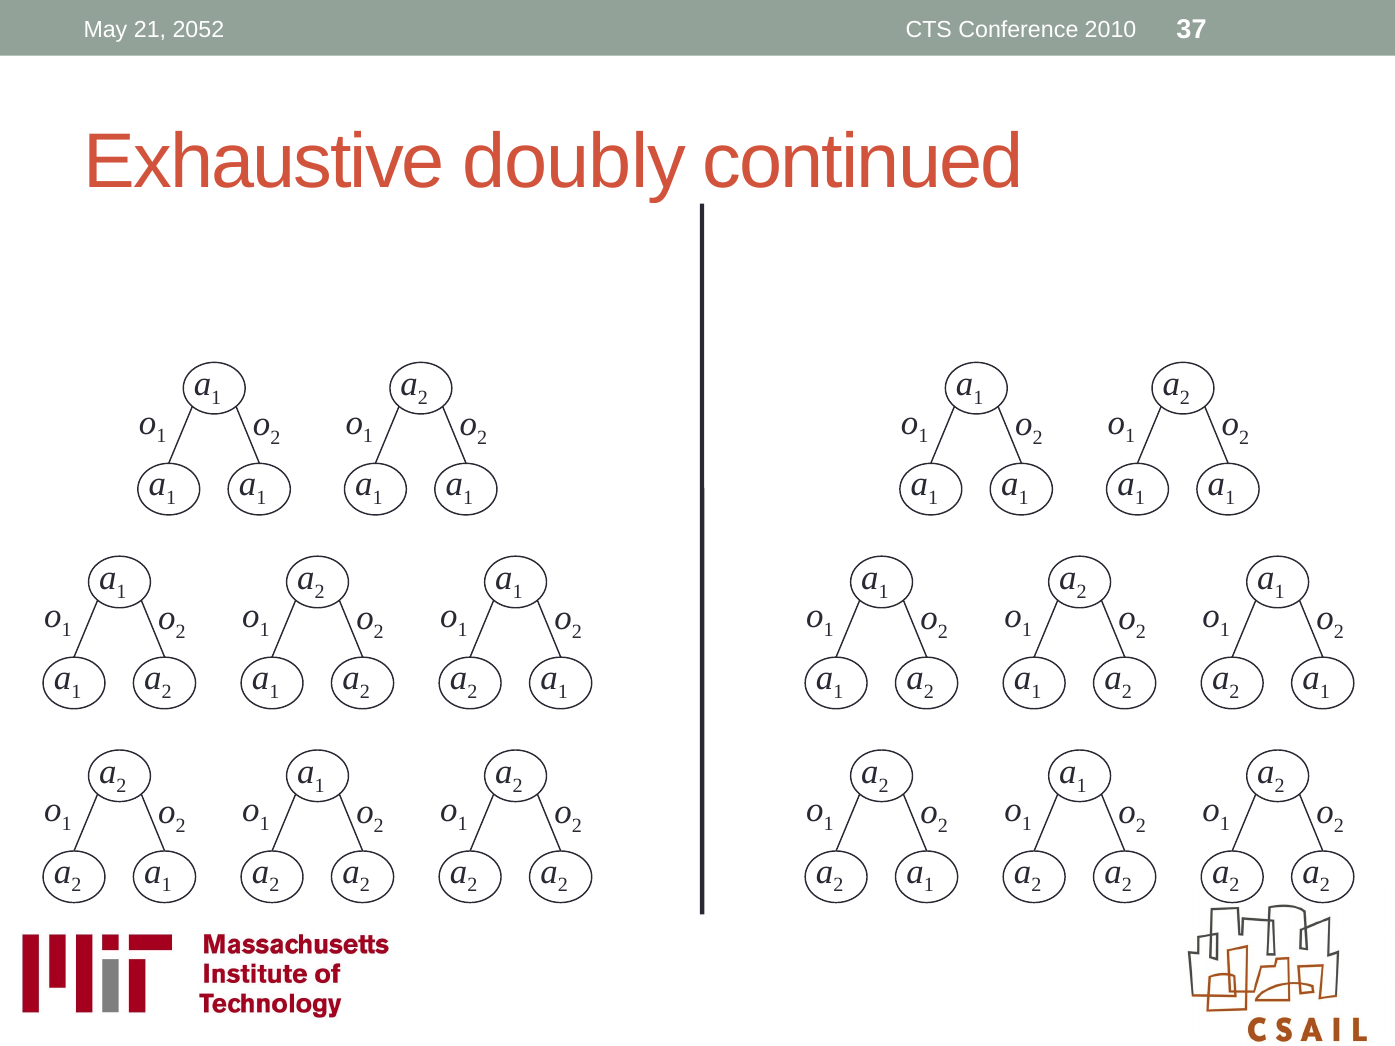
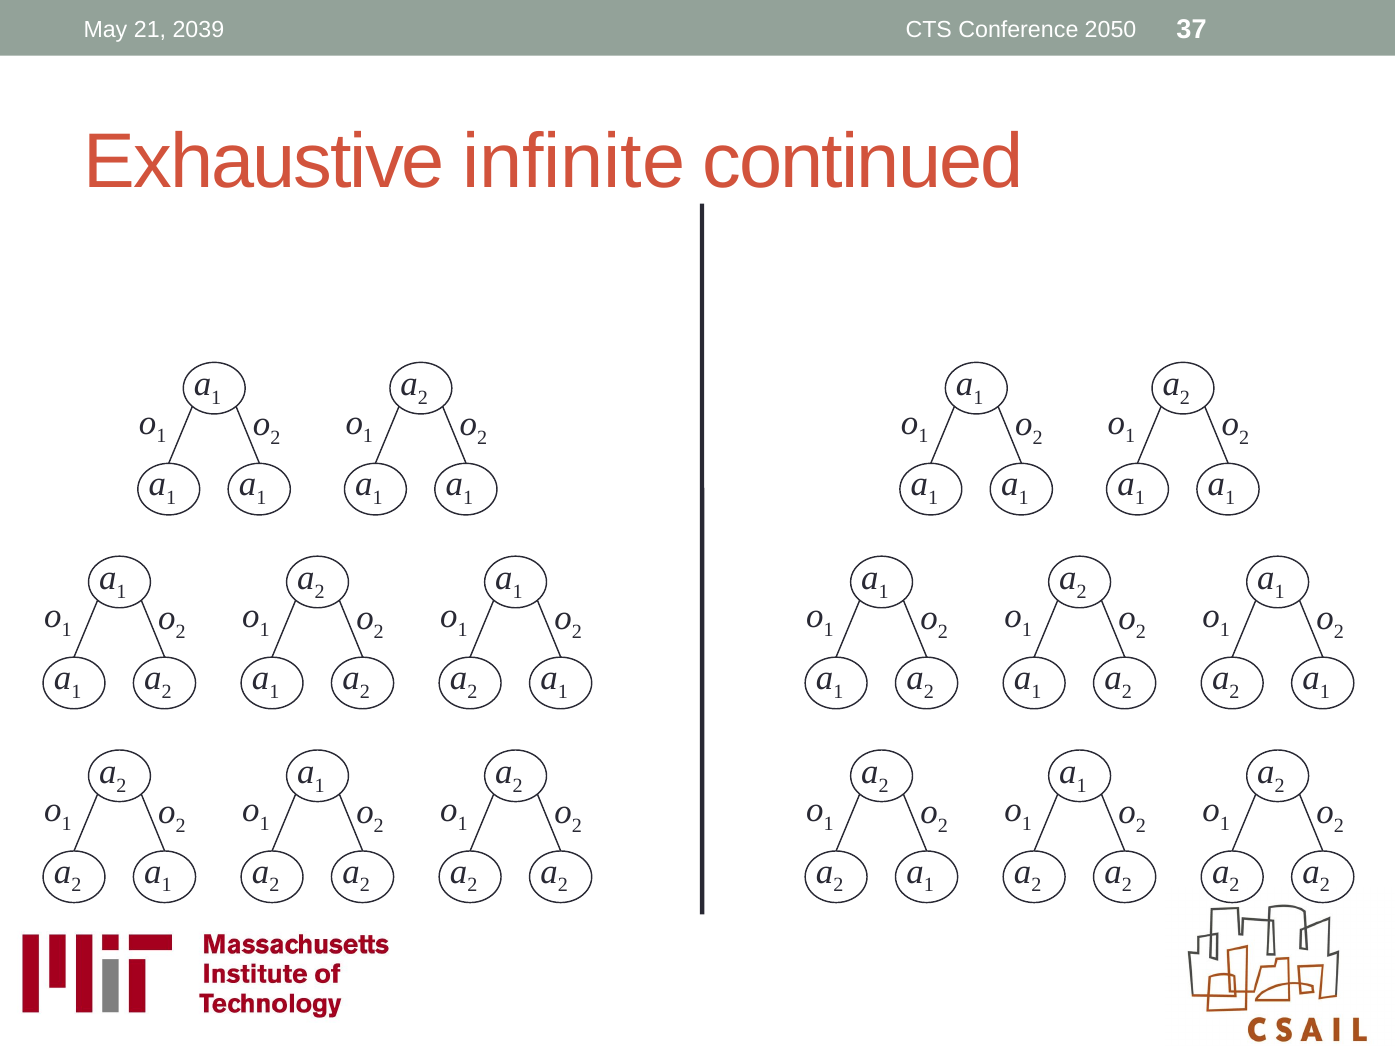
2052: 2052 -> 2039
2010: 2010 -> 2050
doubly: doubly -> infinite
